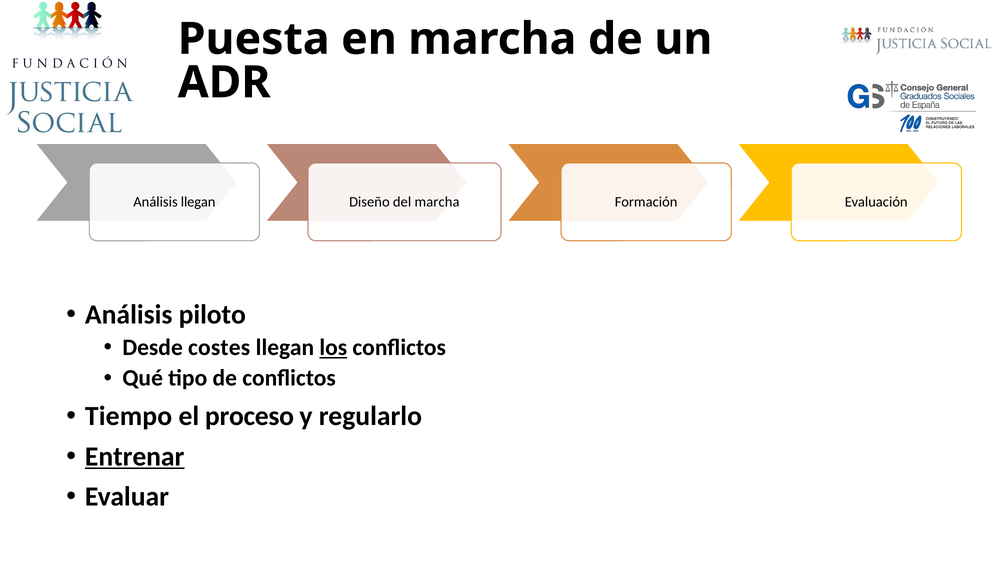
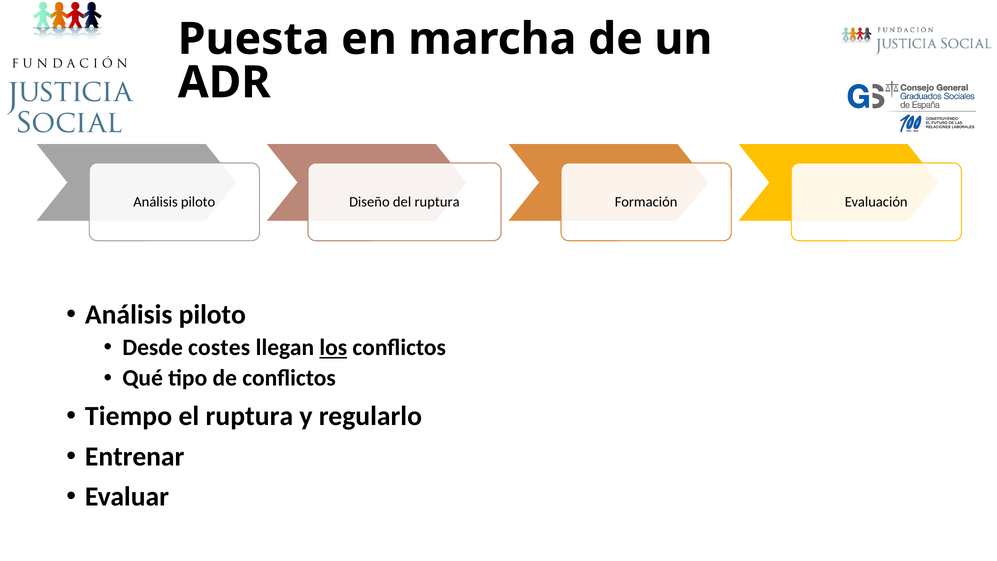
llegan at (198, 202): llegan -> piloto
marcha at (437, 202): marcha -> ruptura
el proceso: proceso -> ruptura
Entrenar underline: present -> none
